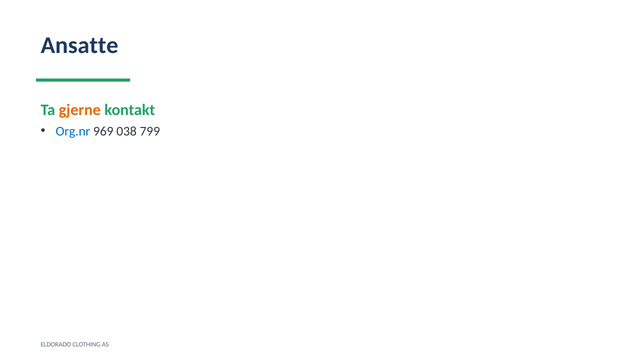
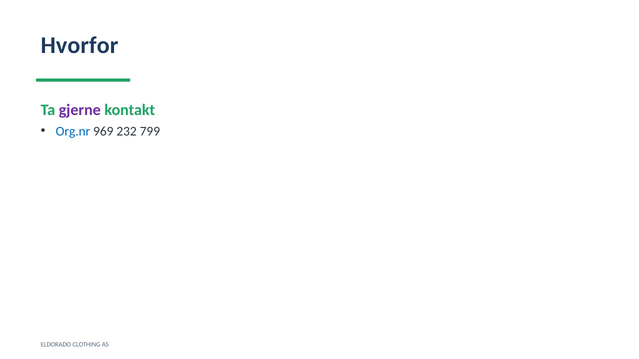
Ansatte: Ansatte -> Hvorfor
gjerne colour: orange -> purple
038: 038 -> 232
